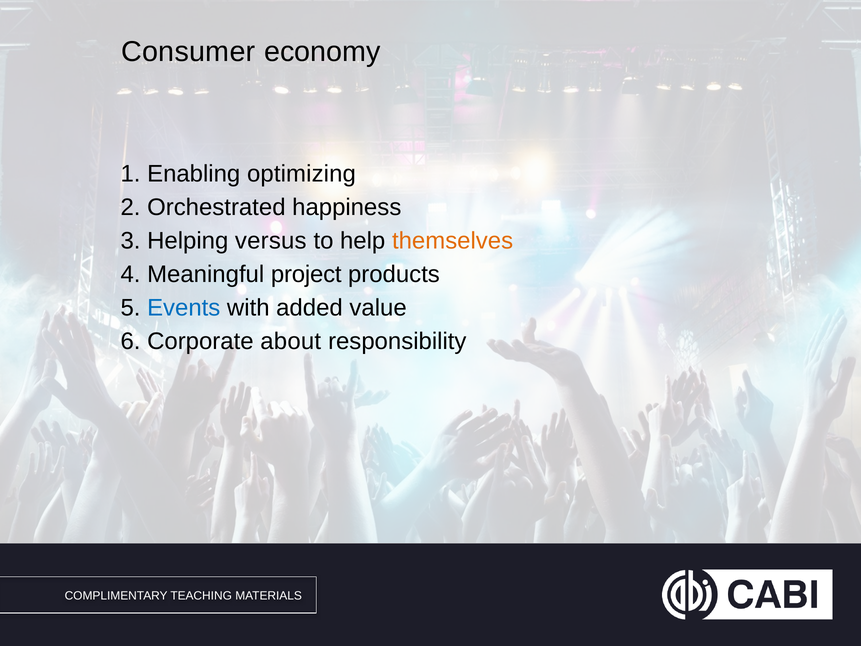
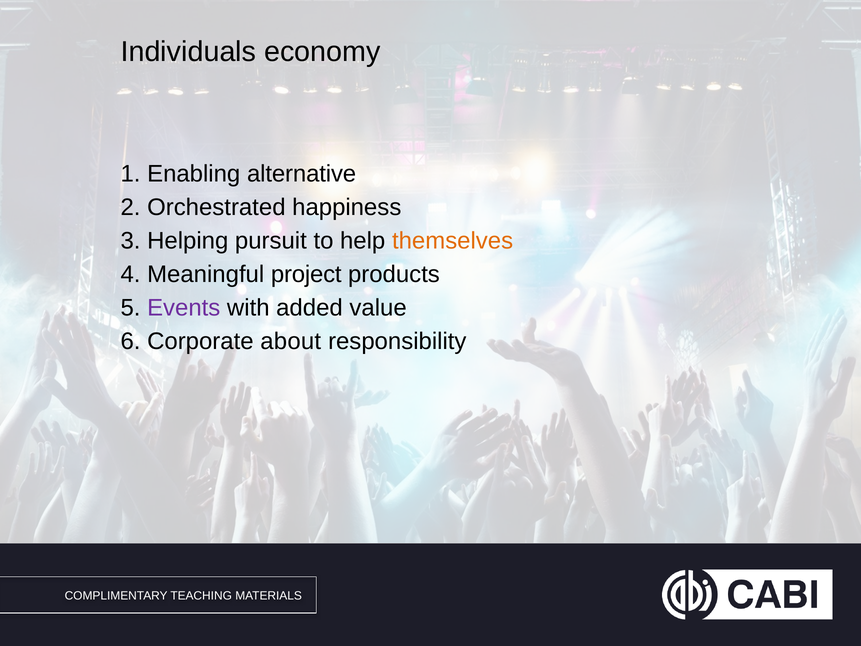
Consumer: Consumer -> Individuals
optimizing: optimizing -> alternative
versus: versus -> pursuit
Events colour: blue -> purple
